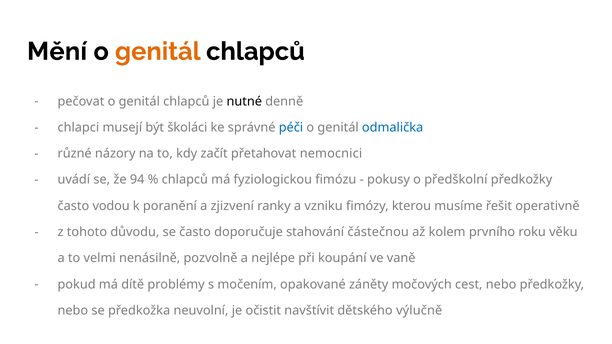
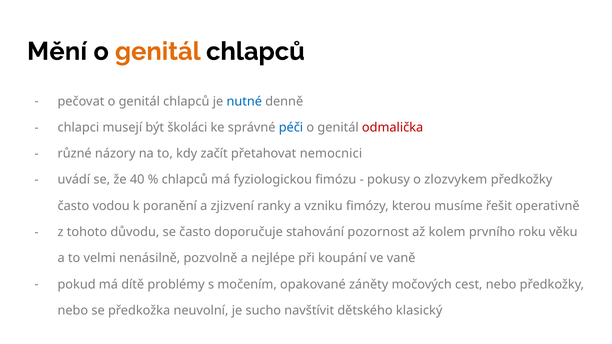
nutné colour: black -> blue
odmalička colour: blue -> red
94: 94 -> 40
předškolní: předškolní -> zlozvykem
částečnou: částečnou -> pozornost
očistit: očistit -> sucho
výlučně: výlučně -> klasický
